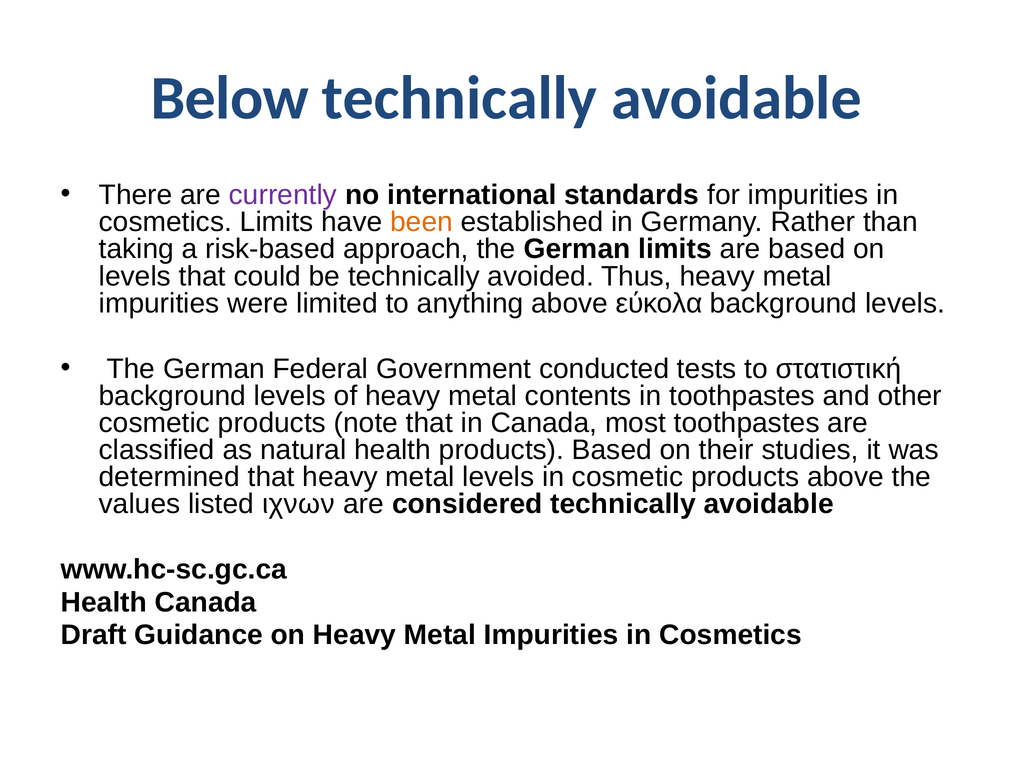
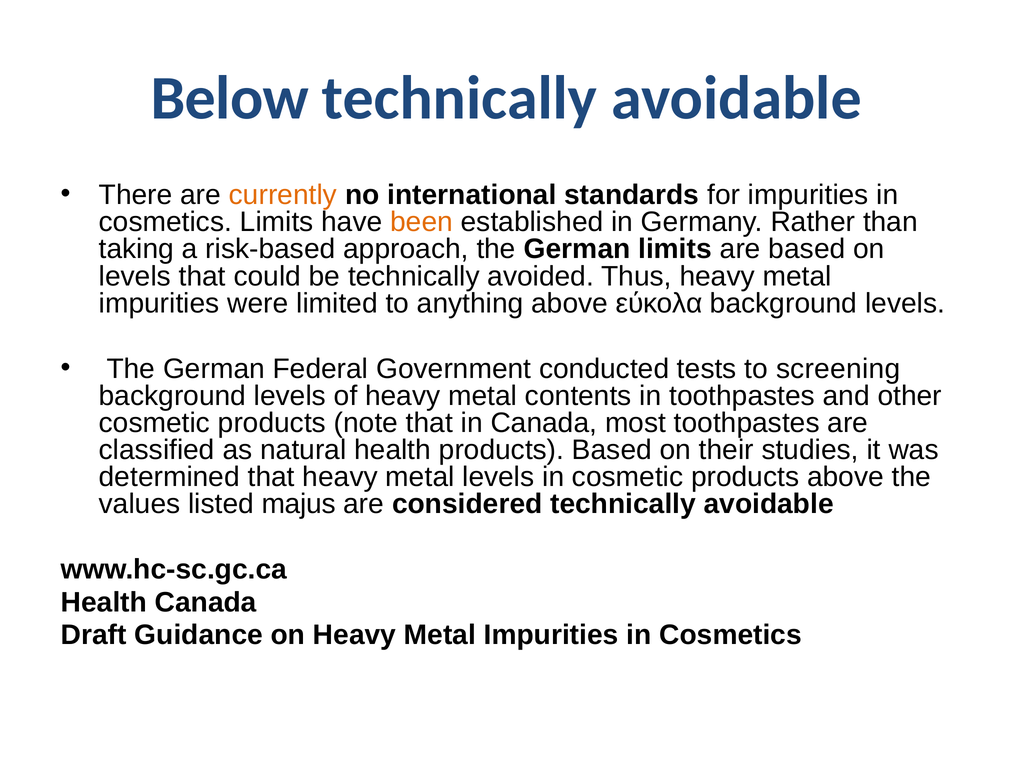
currently colour: purple -> orange
στατιστική: στατιστική -> screening
ιχνων: ιχνων -> majus
